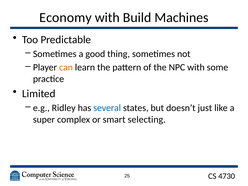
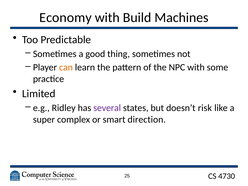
several colour: blue -> purple
just: just -> risk
selecting: selecting -> direction
